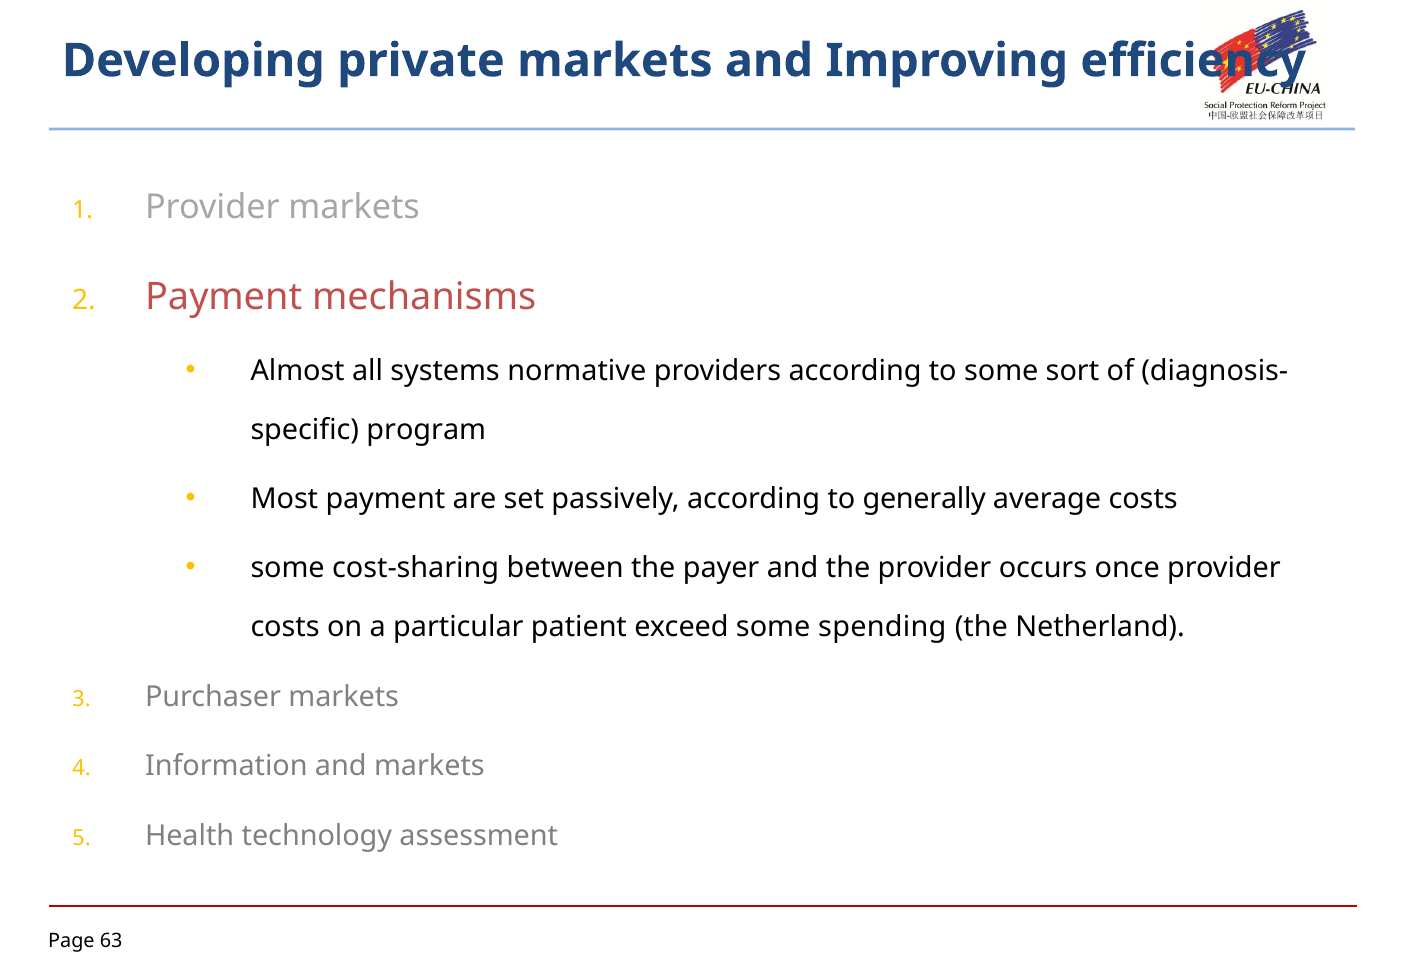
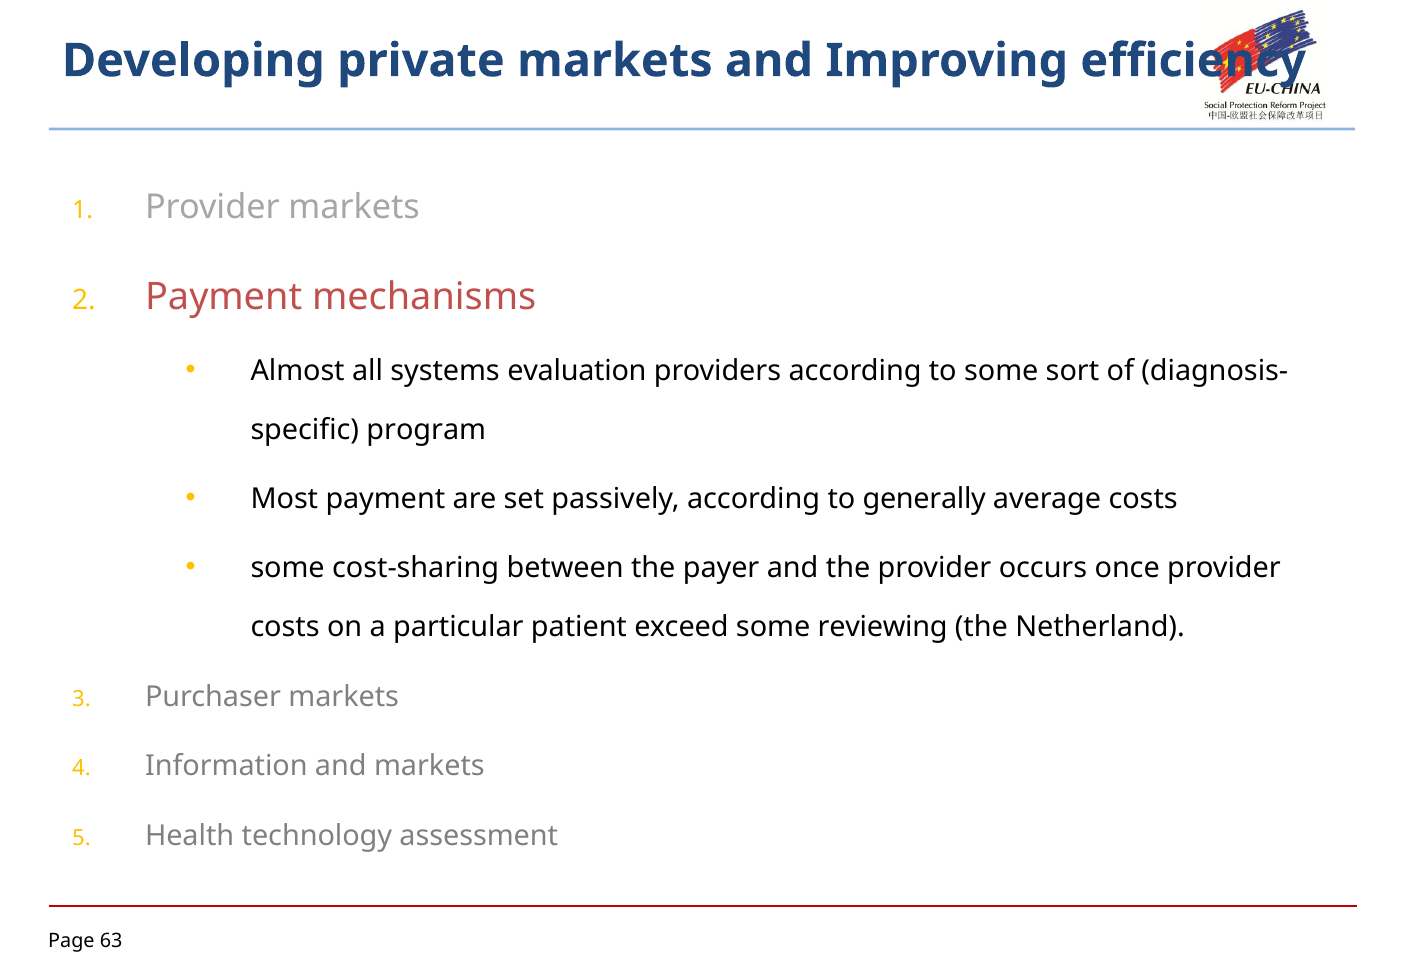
normative: normative -> evaluation
spending: spending -> reviewing
